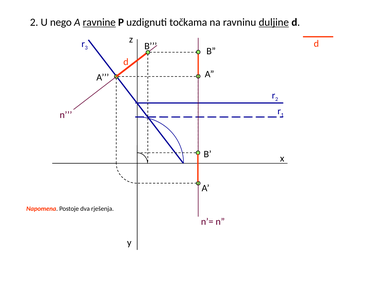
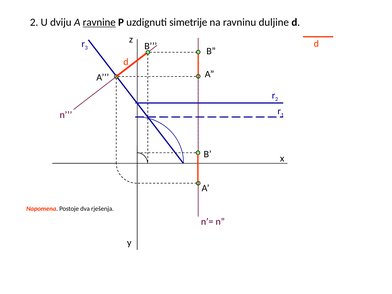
nego: nego -> dviju
točkama: točkama -> simetrije
duljine underline: present -> none
